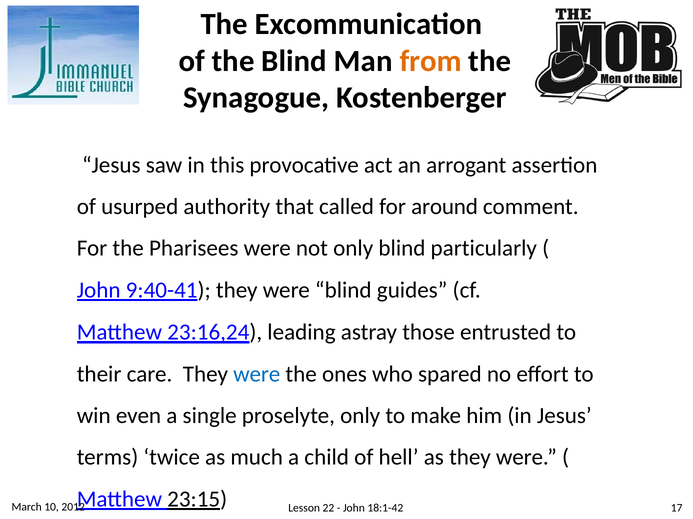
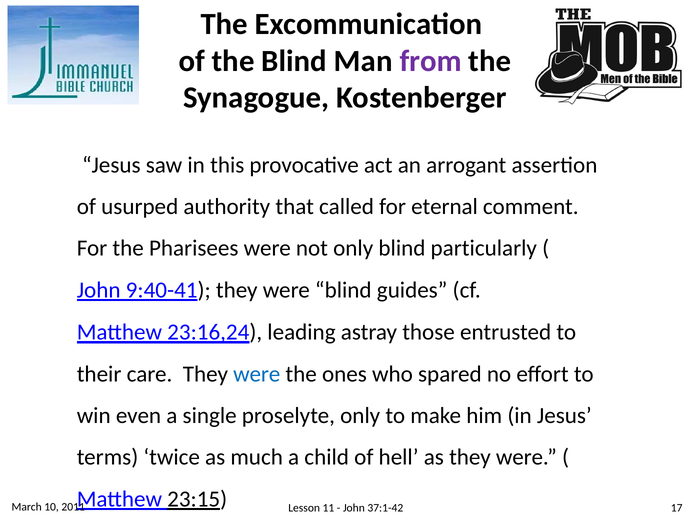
from colour: orange -> purple
around: around -> eternal
2012: 2012 -> 2011
22: 22 -> 11
18:1-42: 18:1-42 -> 37:1-42
